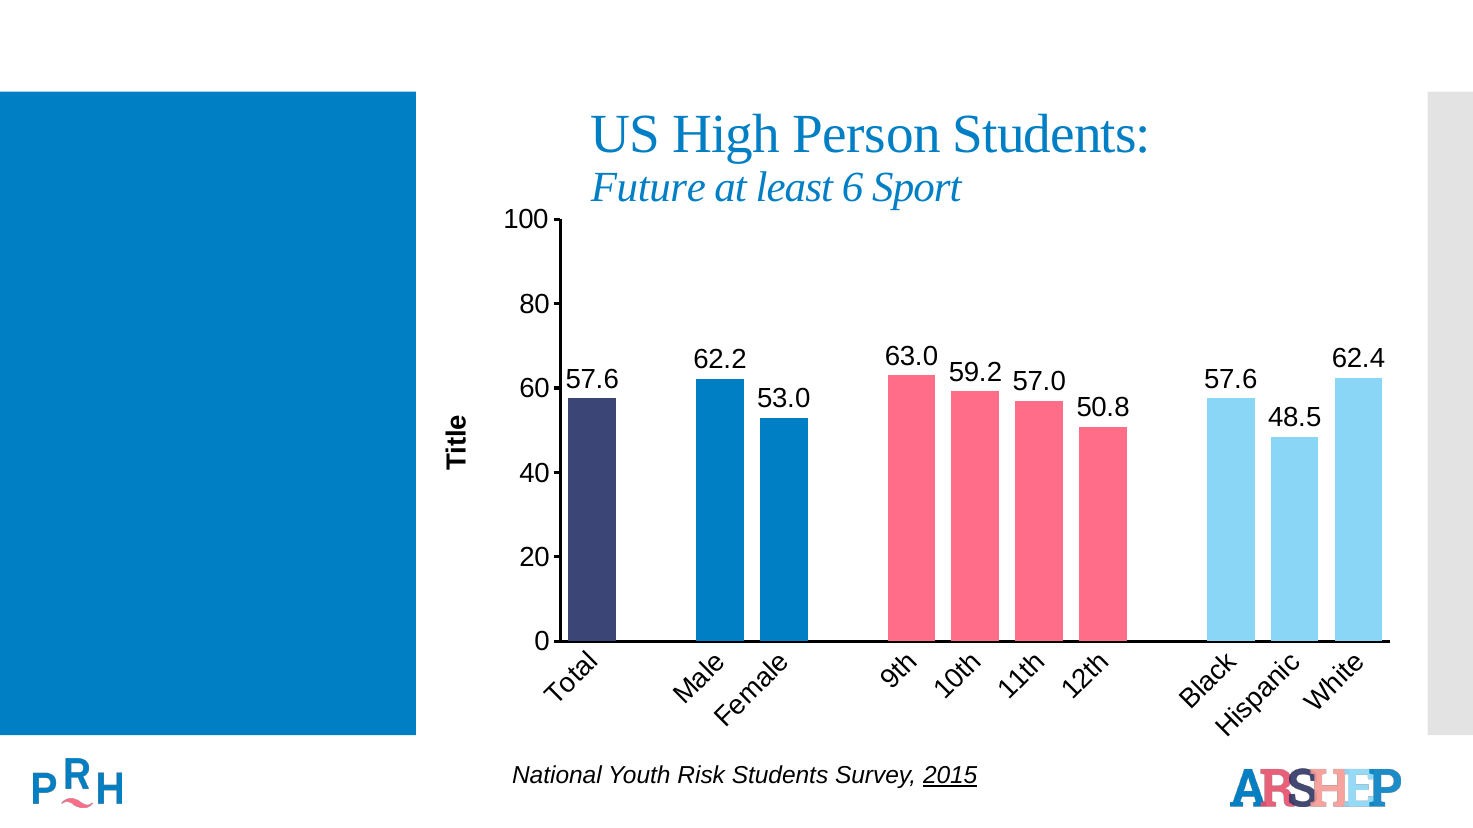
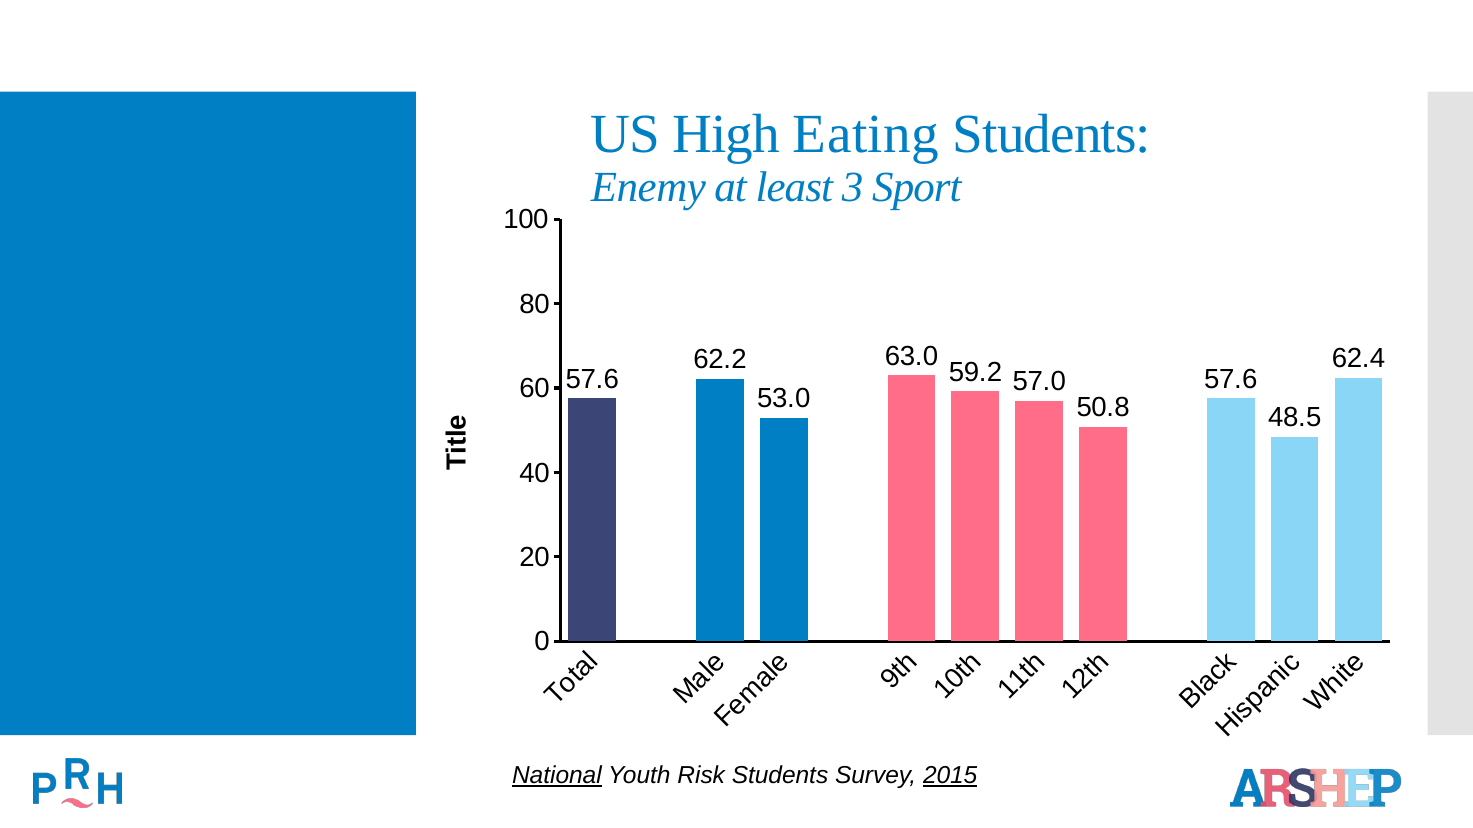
Person: Person -> Eating
Future: Future -> Enemy
6: 6 -> 3
National underline: none -> present
